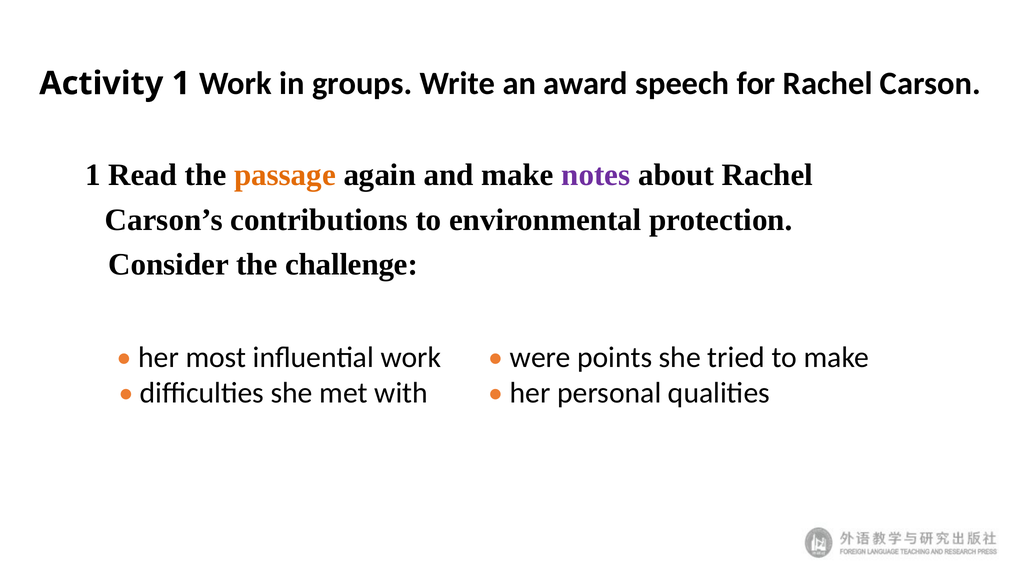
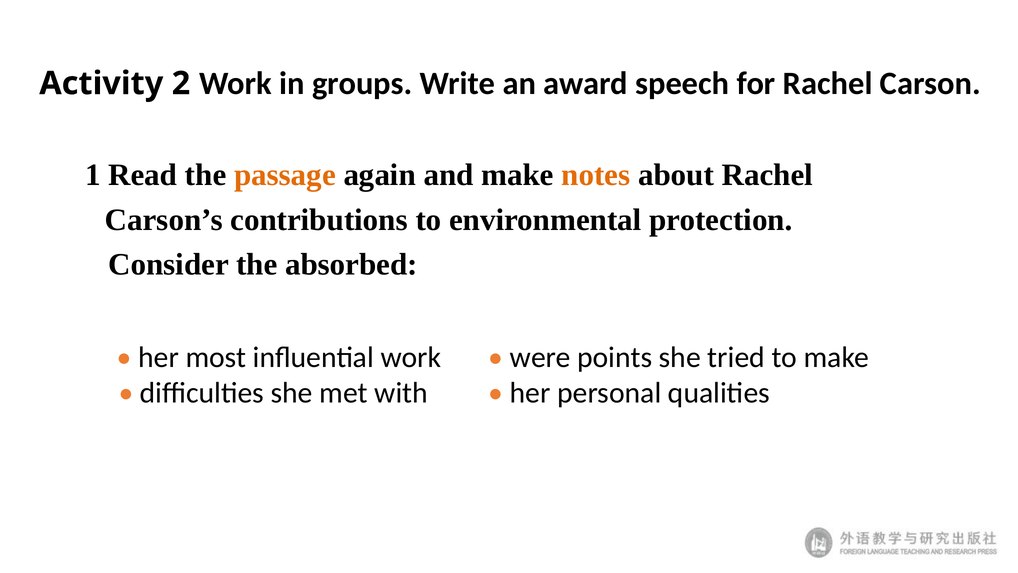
Activity 1: 1 -> 2
notes colour: purple -> orange
challenge: challenge -> absorbed
